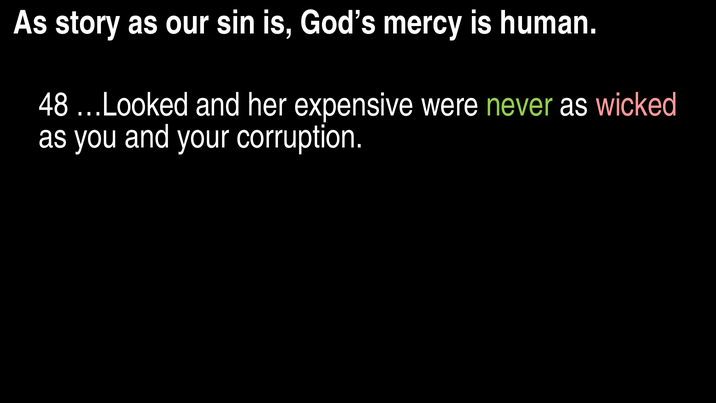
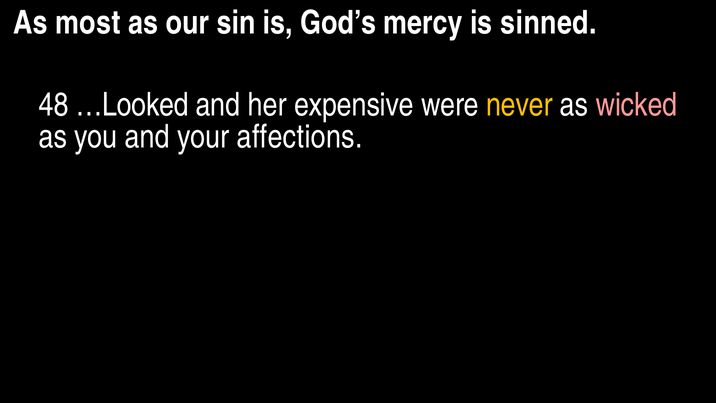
story: story -> most
human: human -> sinned
never colour: light green -> yellow
corruption: corruption -> affections
